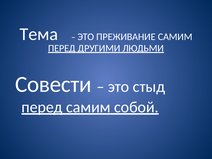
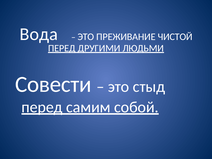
Тема: Тема -> Вода
ПРЕЖИВАНИЕ САМИМ: САМИМ -> ЧИСТОЙ
